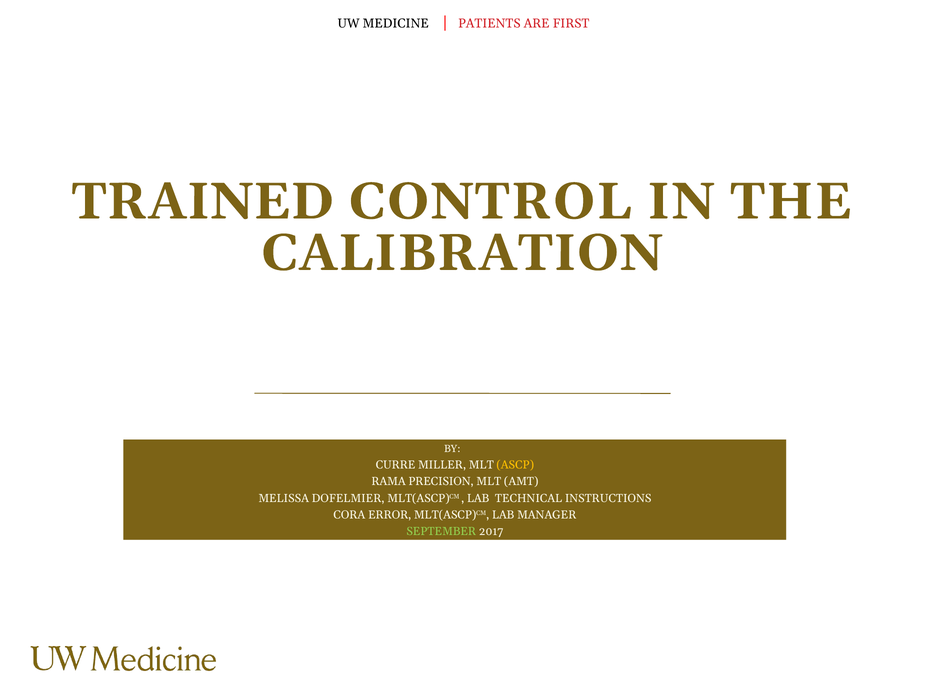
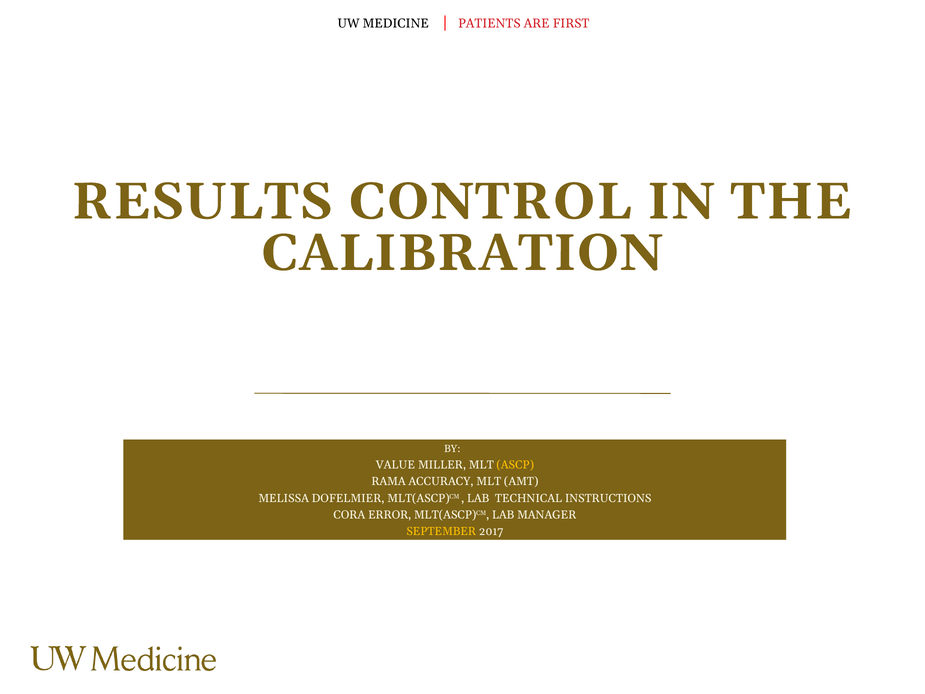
TRAINED: TRAINED -> RESULTS
CURRE: CURRE -> VALUE
PRECISION: PRECISION -> ACCURACY
SEPTEMBER colour: light green -> yellow
